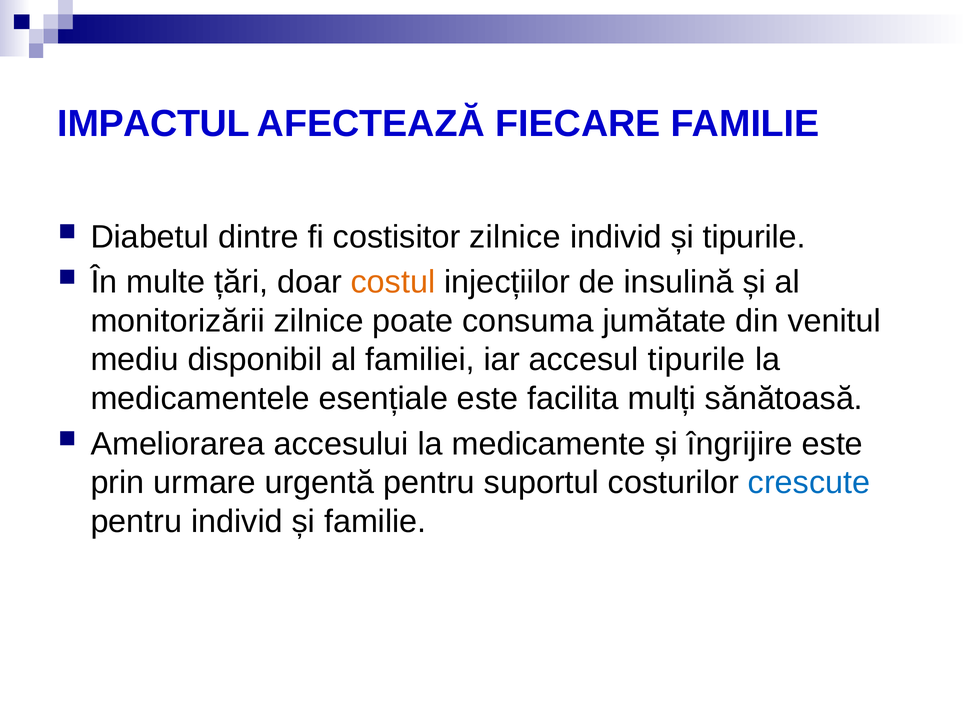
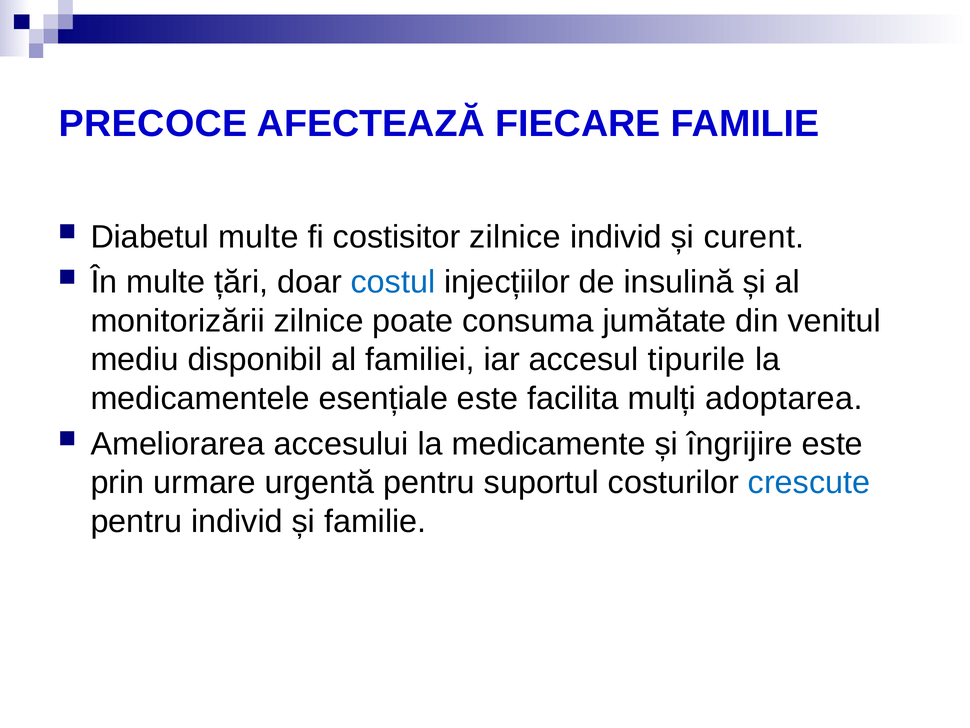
IMPACTUL: IMPACTUL -> PRECOCE
Diabetul dintre: dintre -> multe
și tipurile: tipurile -> curent
costul colour: orange -> blue
sănătoasă: sănătoasă -> adoptarea
